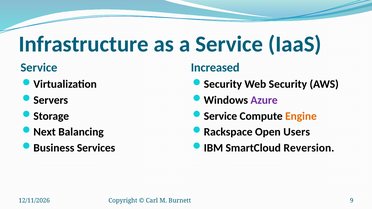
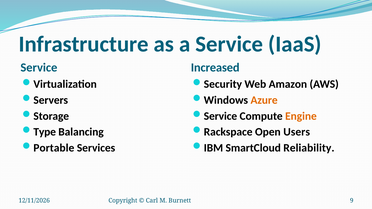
Web Security: Security -> Amazon
Azure colour: purple -> orange
Next: Next -> Type
Business: Business -> Portable
Reversion: Reversion -> Reliability
